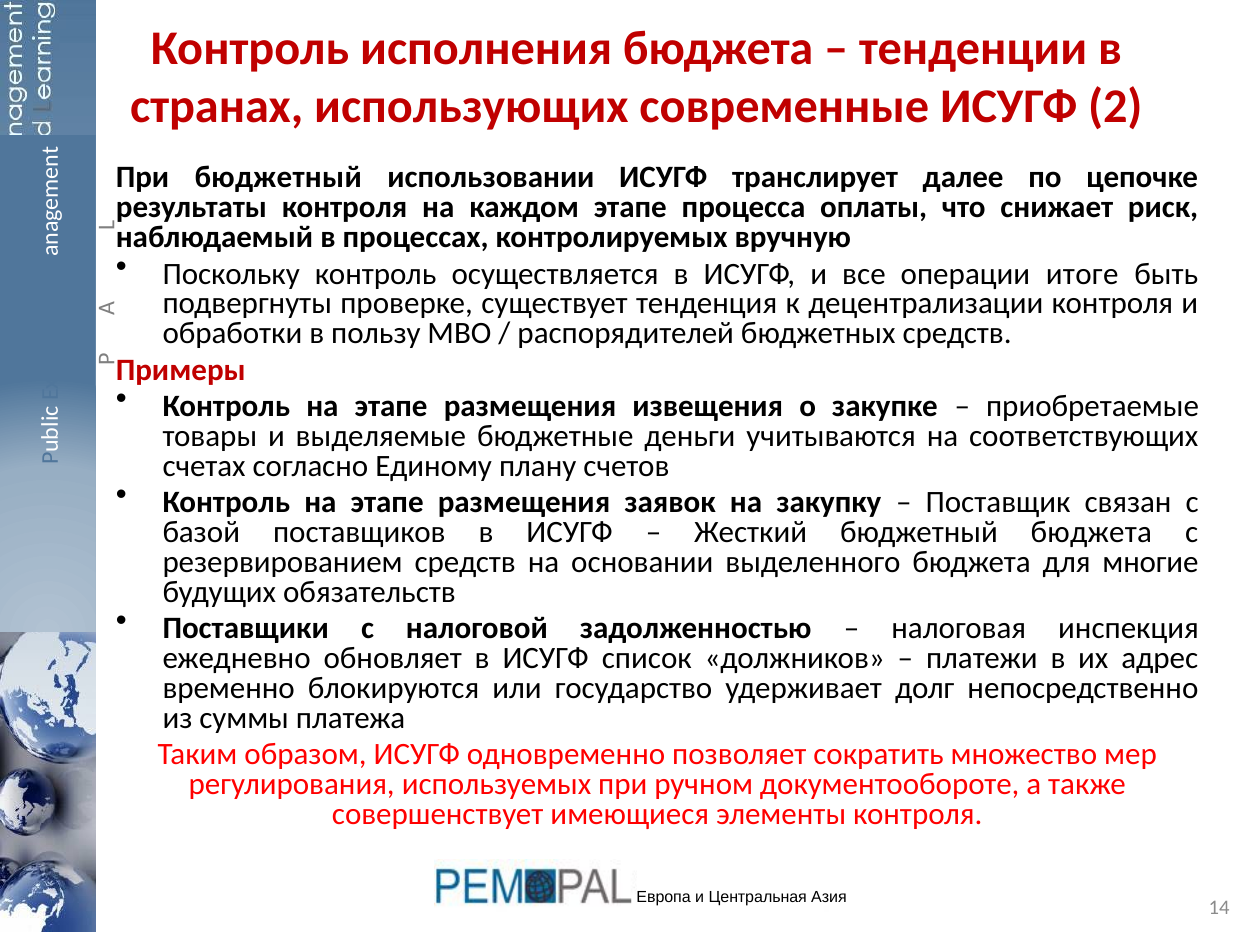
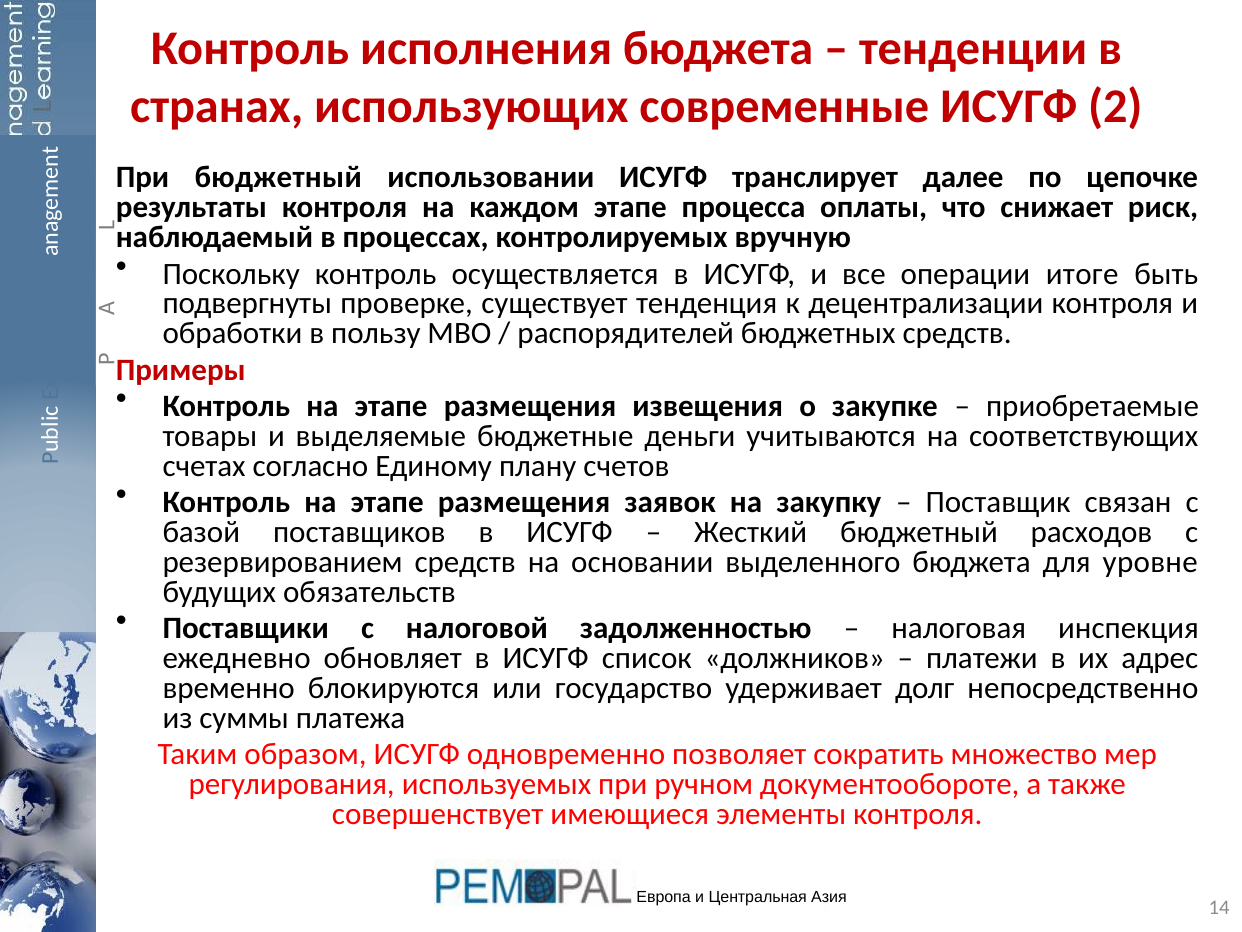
бюджетный бюджета: бюджета -> расходов
многие: многие -> уровне
